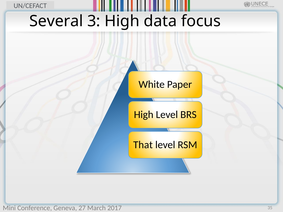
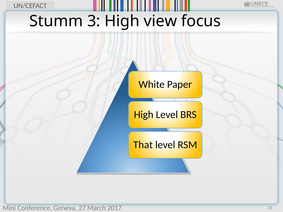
Several: Several -> Stumm
data: data -> view
